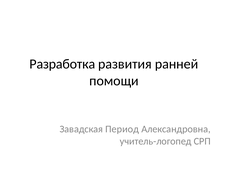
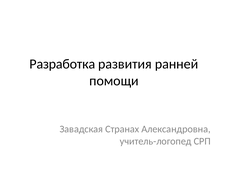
Период: Период -> Странах
